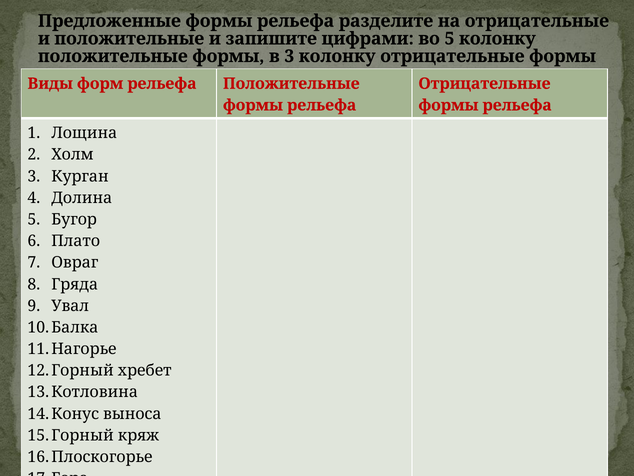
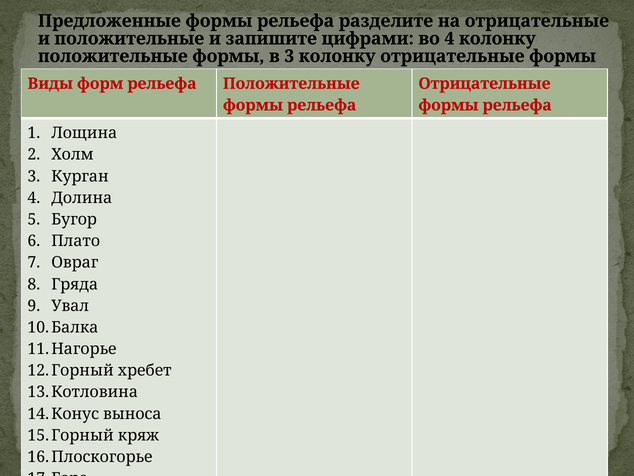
во 5: 5 -> 4
